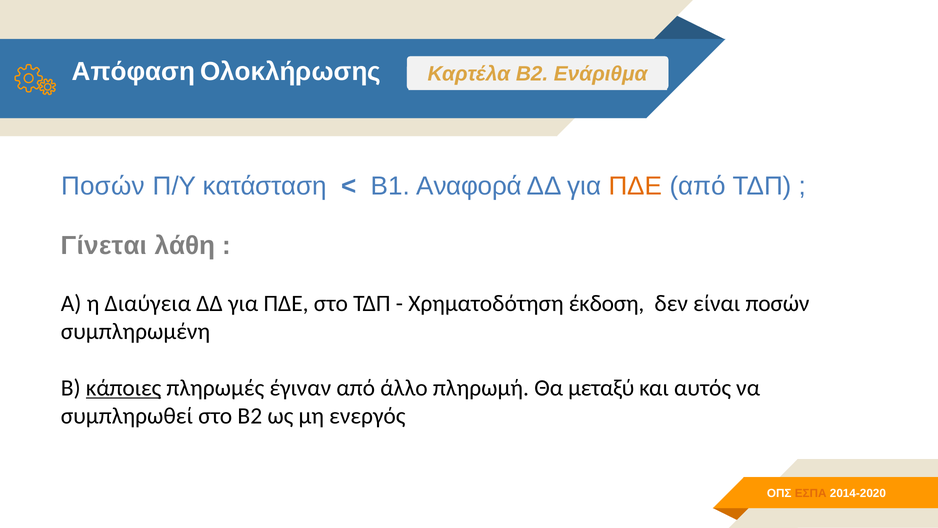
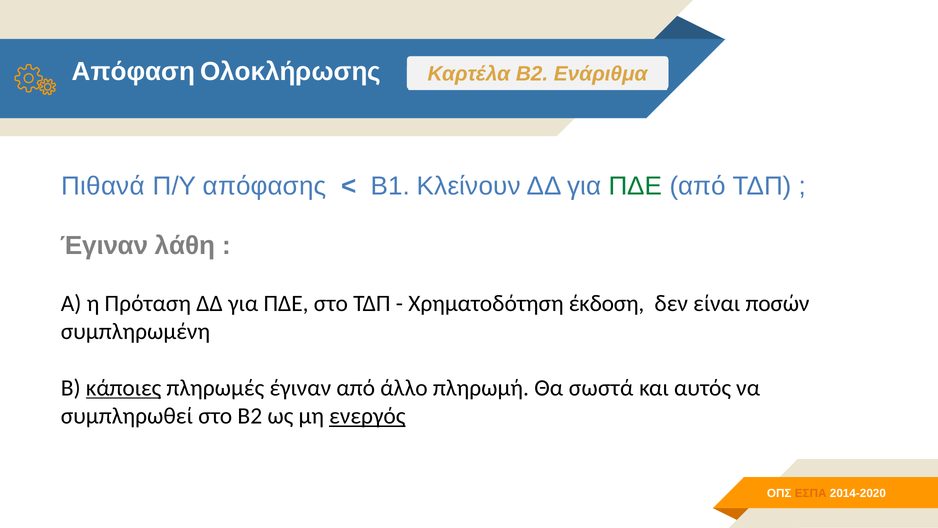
Ποσών at (103, 186): Ποσών -> Πιθανά
κατάσταση: κατάσταση -> απόφασης
Αναφορά: Αναφορά -> Κλείνουν
ΠΔΕ at (635, 186) colour: orange -> green
Γίνεται at (104, 246): Γίνεται -> Έγιναν
Διαύγεια: Διαύγεια -> Πρόταση
μεταξύ: μεταξύ -> σωστά
ενεργός underline: none -> present
